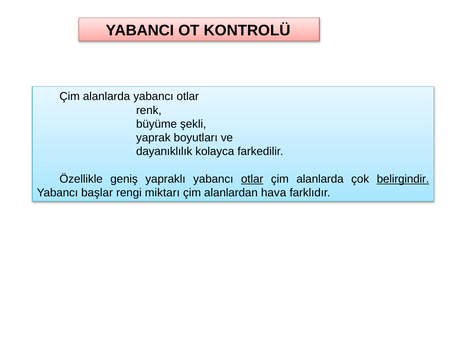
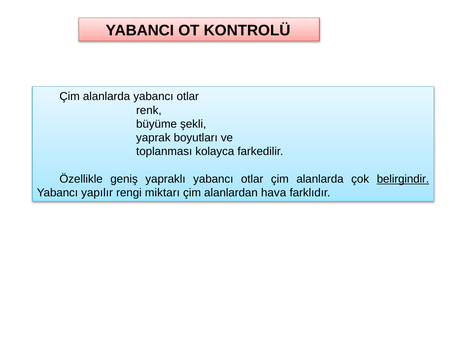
dayanıklılık: dayanıklılık -> toplanması
otlar at (252, 179) underline: present -> none
başlar: başlar -> yapılır
